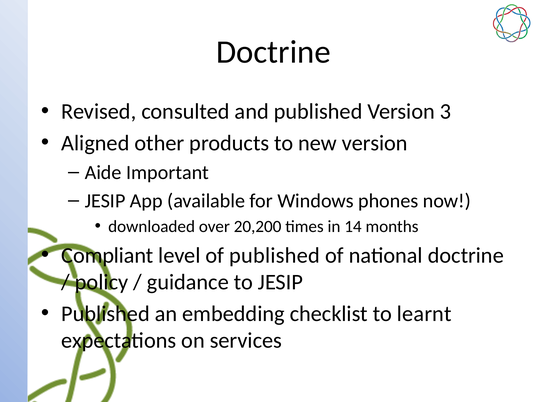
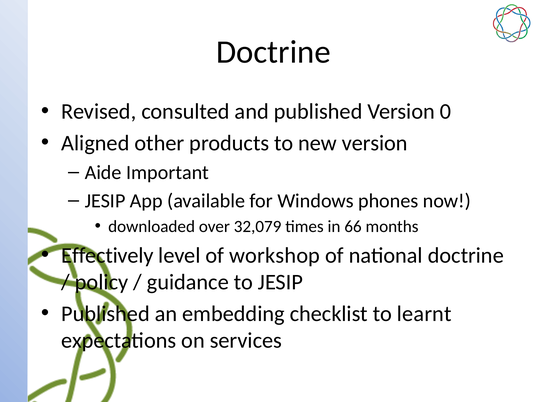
3: 3 -> 0
20,200: 20,200 -> 32,079
14: 14 -> 66
Compliant: Compliant -> Effectively
of published: published -> workshop
